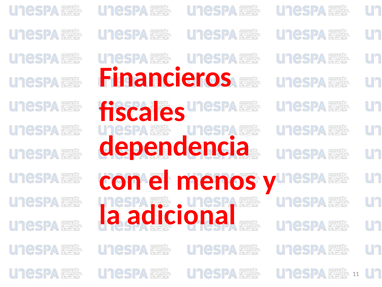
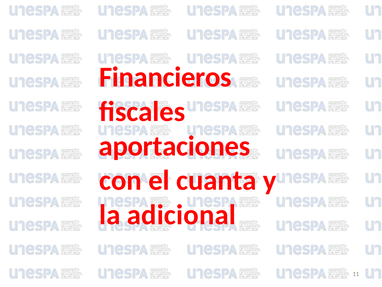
dependencia: dependencia -> aportaciones
menos: menos -> cuanta
